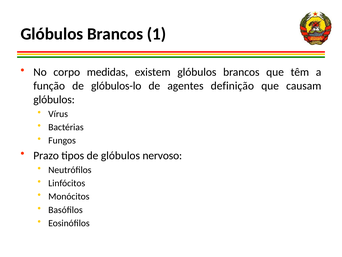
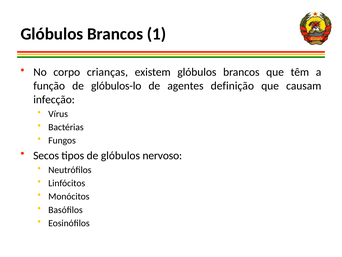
medidas: medidas -> crianças
glóbulos at (54, 99): glóbulos -> infecção
Prazo: Prazo -> Secos
